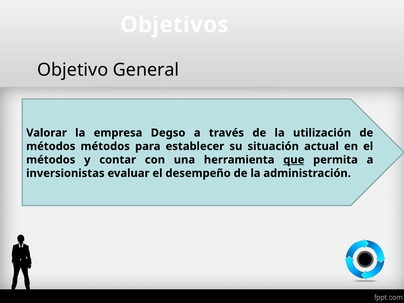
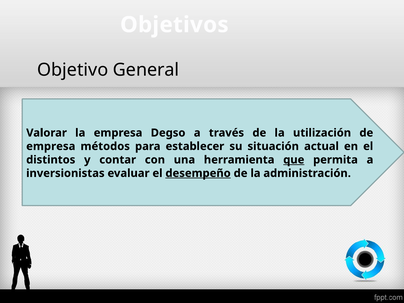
métodos at (51, 146): métodos -> empresa
métodos at (51, 160): métodos -> distintos
desempeño underline: none -> present
